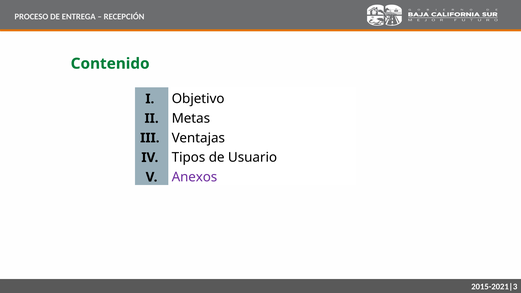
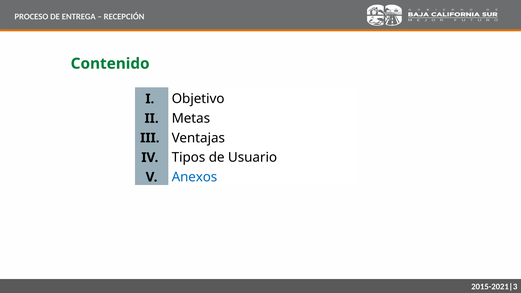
Anexos colour: purple -> blue
